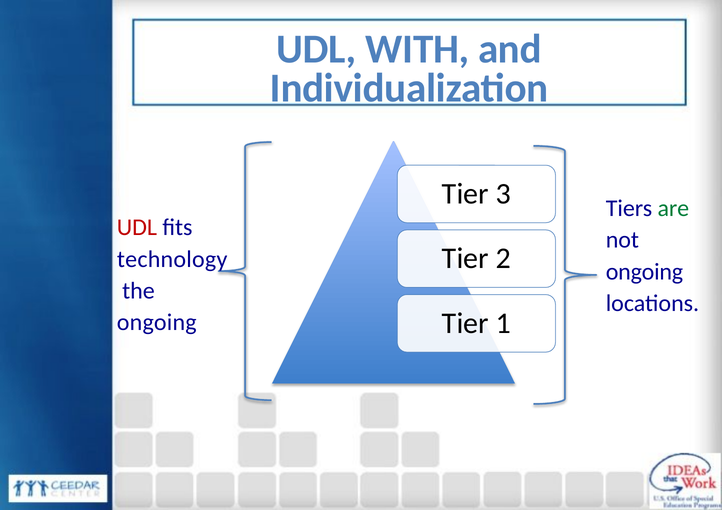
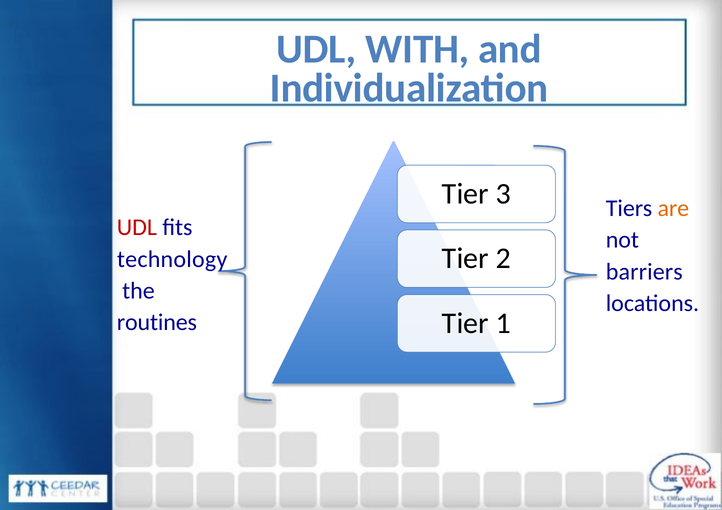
are colour: green -> orange
ongoing at (644, 272): ongoing -> barriers
ongoing at (157, 323): ongoing -> routines
